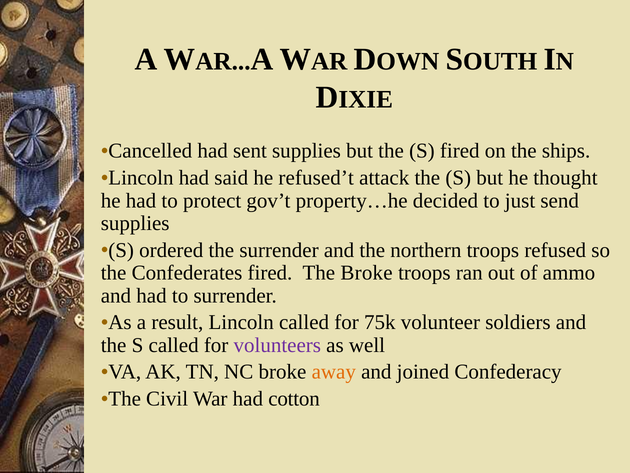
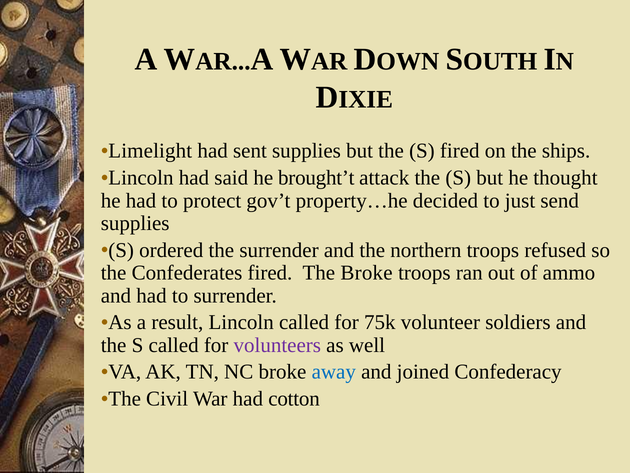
Cancelled: Cancelled -> Limelight
refused’t: refused’t -> brought’t
away colour: orange -> blue
